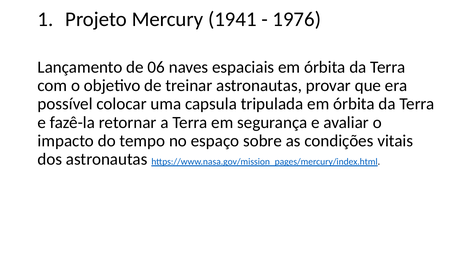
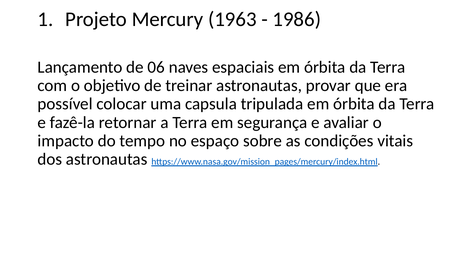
1941: 1941 -> 1963
1976: 1976 -> 1986
